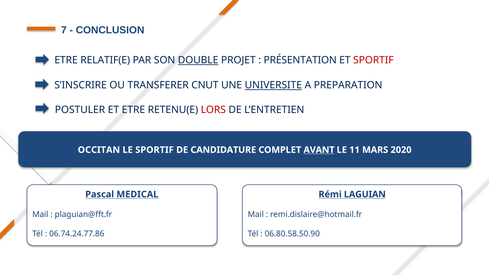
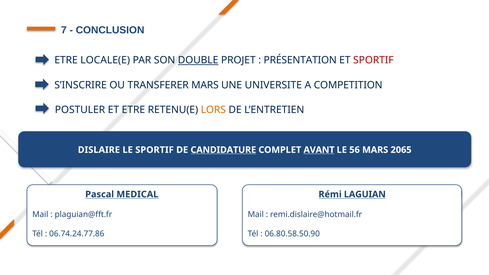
RELATIF(E: RELATIF(E -> LOCALE(E
TRANSFERER CNUT: CNUT -> MARS
UNIVERSITE underline: present -> none
PREPARATION: PREPARATION -> COMPETITION
LORS colour: red -> orange
OCCITAN: OCCITAN -> DISLAIRE
CANDIDATURE underline: none -> present
11: 11 -> 56
2020: 2020 -> 2065
